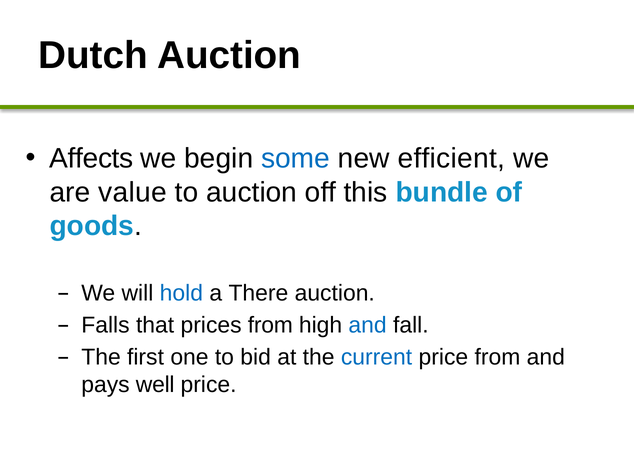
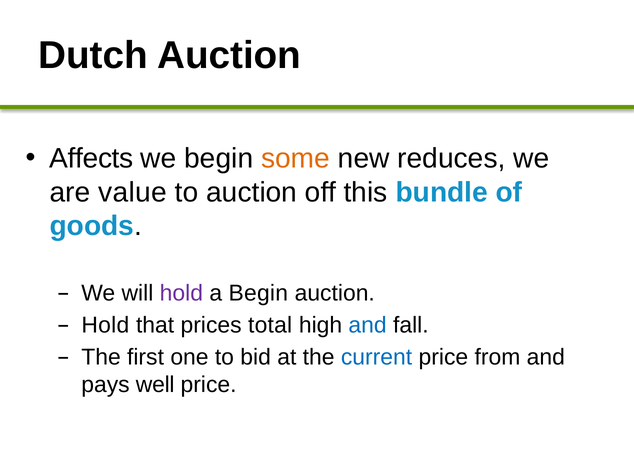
some colour: blue -> orange
efficient: efficient -> reduces
hold at (181, 293) colour: blue -> purple
a There: There -> Begin
Falls at (105, 325): Falls -> Hold
prices from: from -> total
